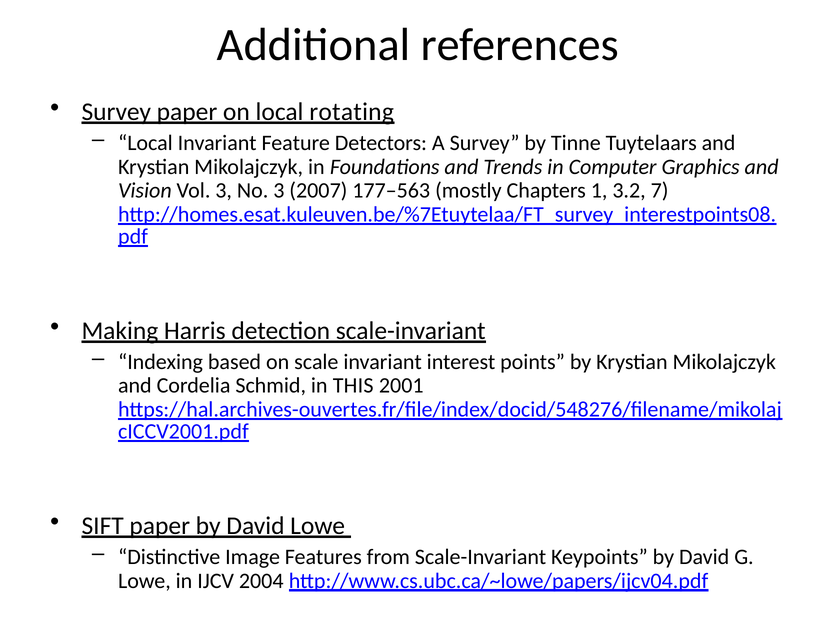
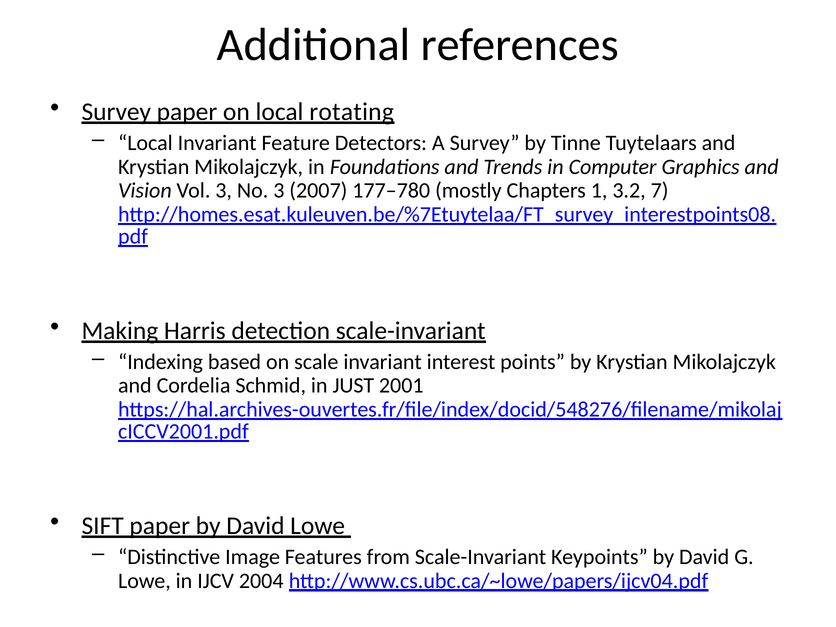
177–563: 177–563 -> 177–780
THIS: THIS -> JUST
